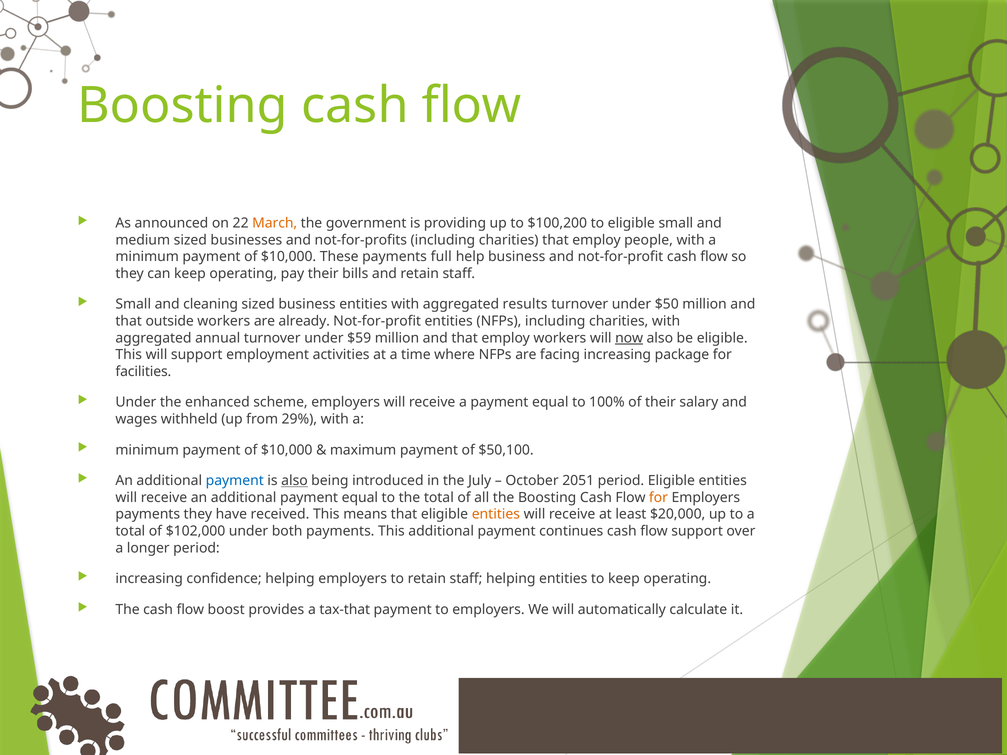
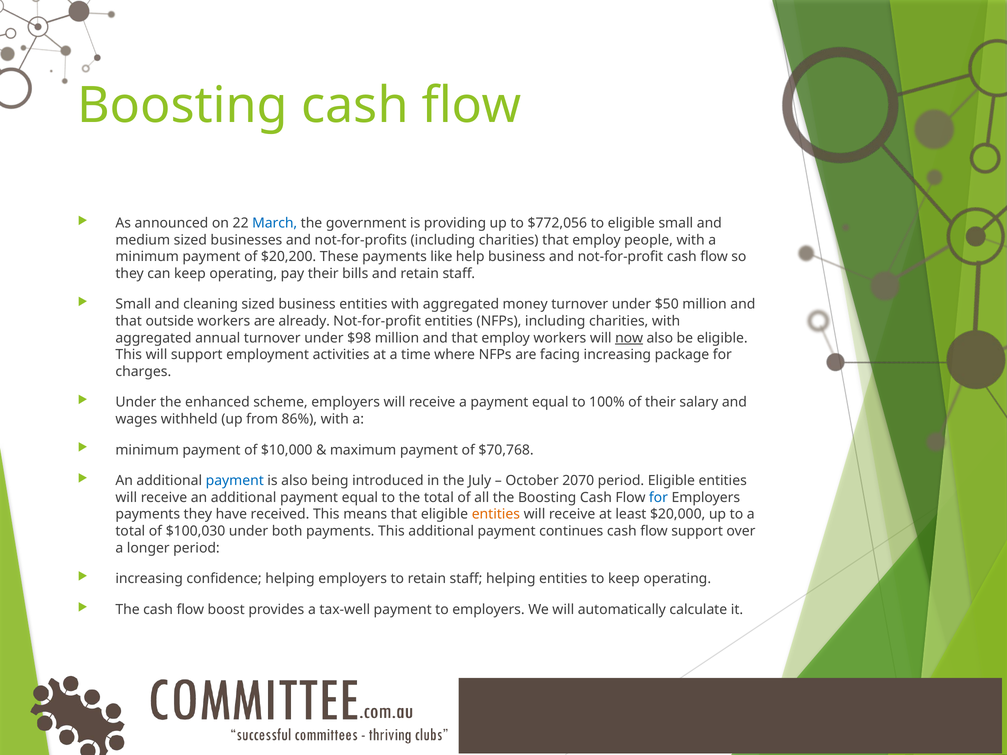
March colour: orange -> blue
$100,200: $100,200 -> $772,056
$10,000 at (289, 257): $10,000 -> $20,200
full: full -> like
results: results -> money
$59: $59 -> $98
facilities: facilities -> charges
29%: 29% -> 86%
$50,100: $50,100 -> $70,768
also at (295, 481) underline: present -> none
2051: 2051 -> 2070
for at (658, 498) colour: orange -> blue
$102,000: $102,000 -> $100,030
tax-that: tax-that -> tax-well
